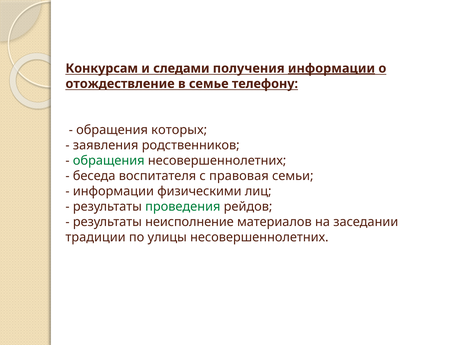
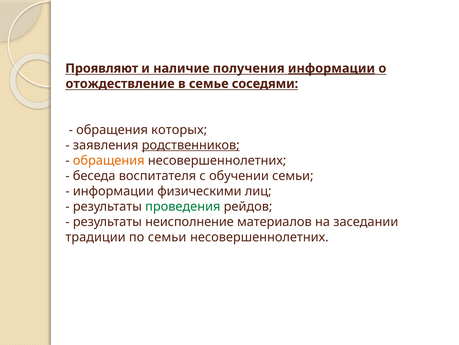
Конкурсам: Конкурсам -> Проявляют
следами: следами -> наличие
телефону: телефону -> соседями
родственников underline: none -> present
обращения at (109, 160) colour: green -> orange
правовая: правовая -> обучении
по улицы: улицы -> семьи
